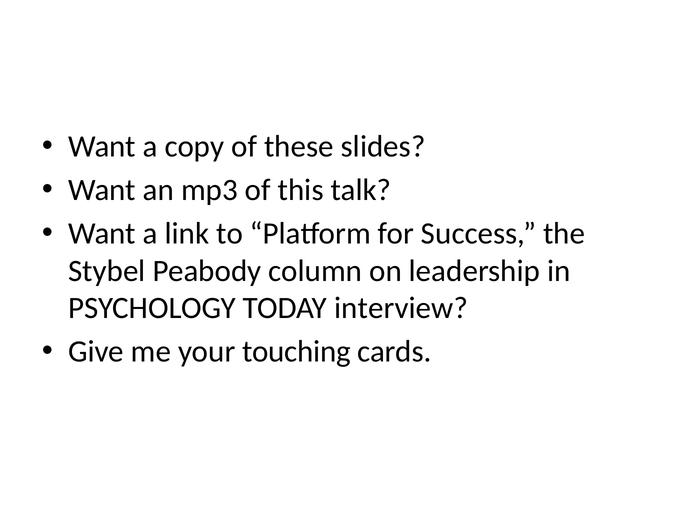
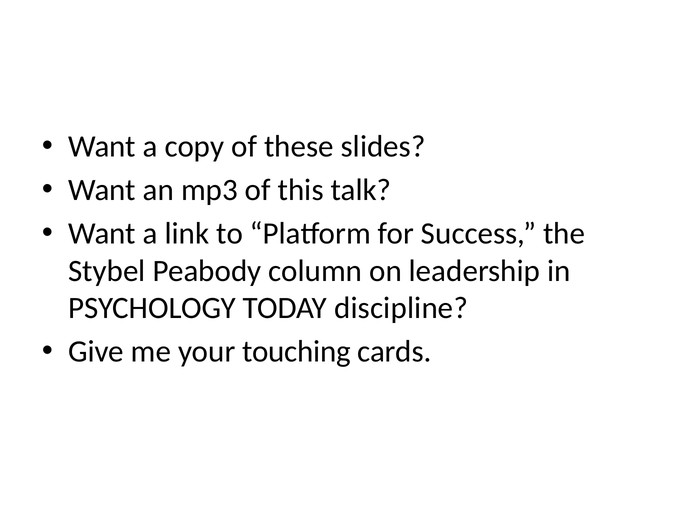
interview: interview -> discipline
